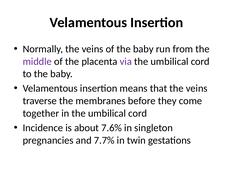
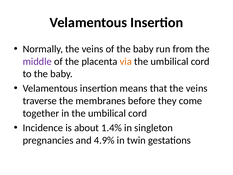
via colour: purple -> orange
7.6%: 7.6% -> 1.4%
7.7%: 7.7% -> 4.9%
